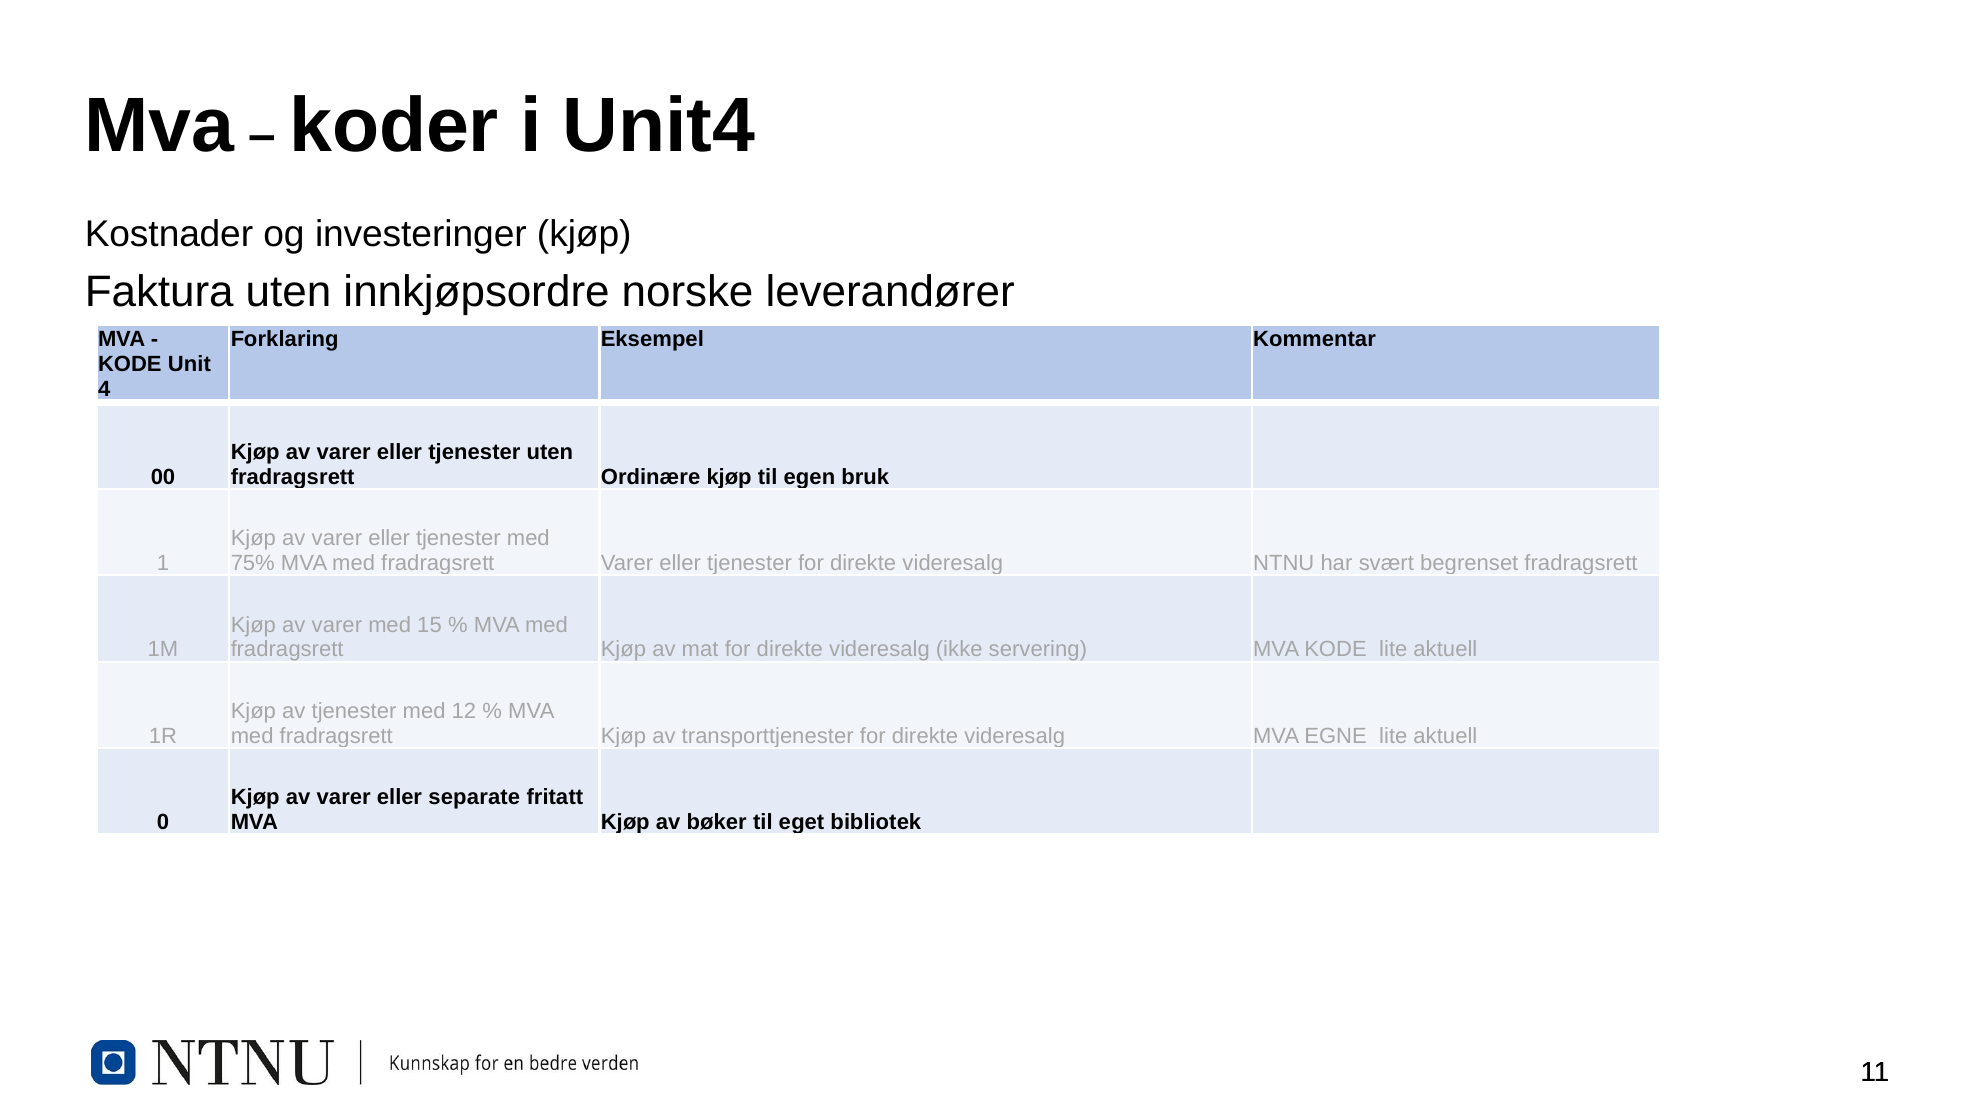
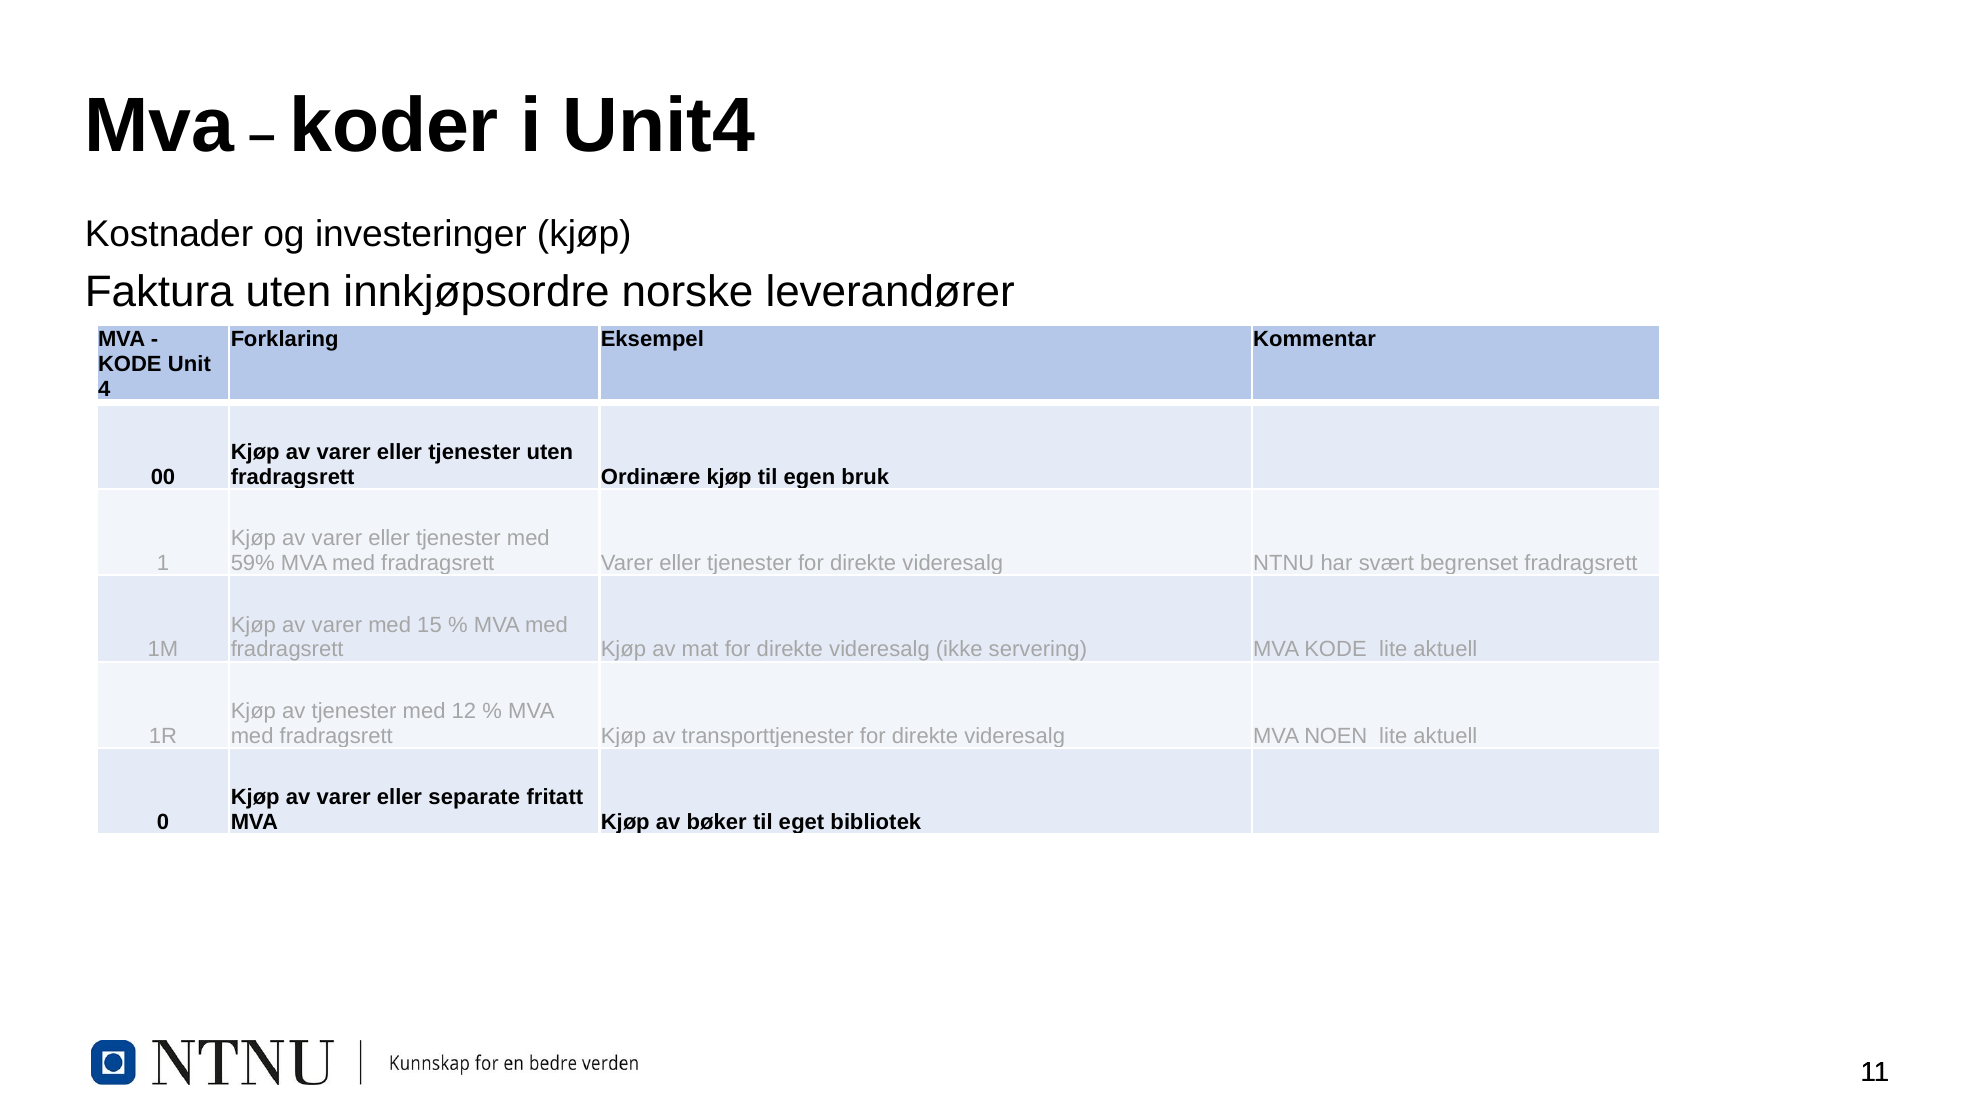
75%: 75% -> 59%
EGNE: EGNE -> NOEN
